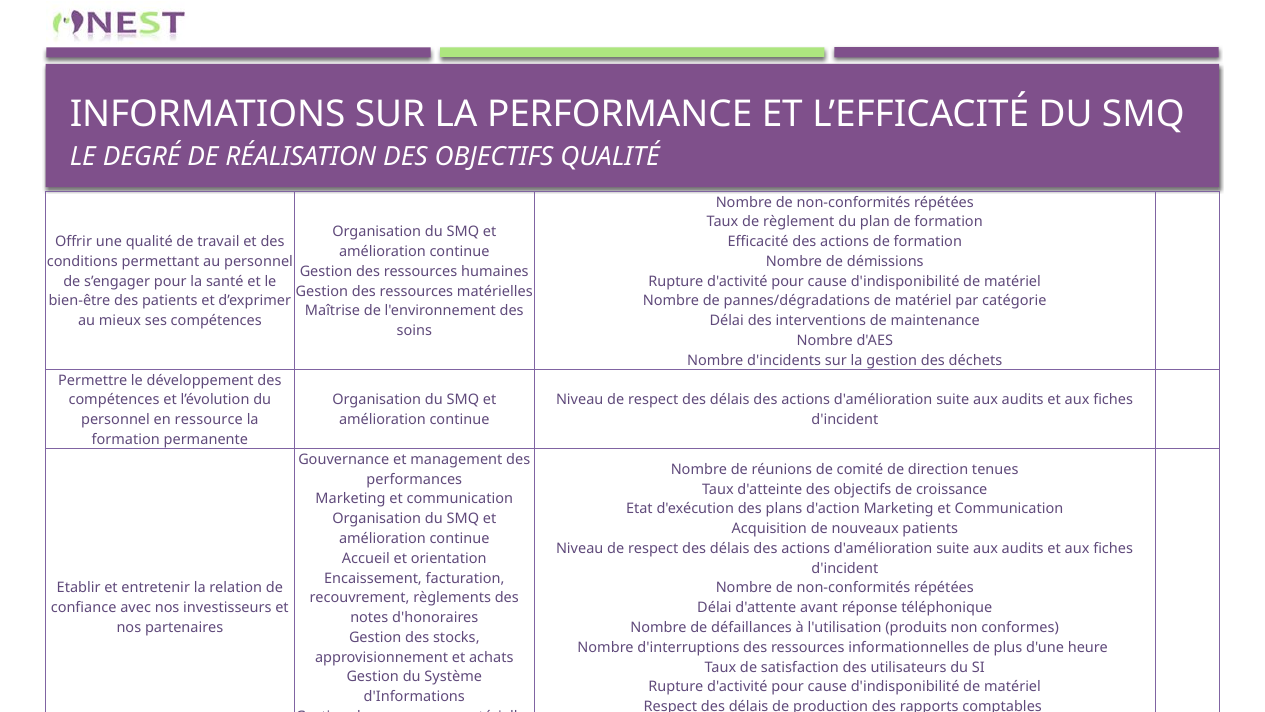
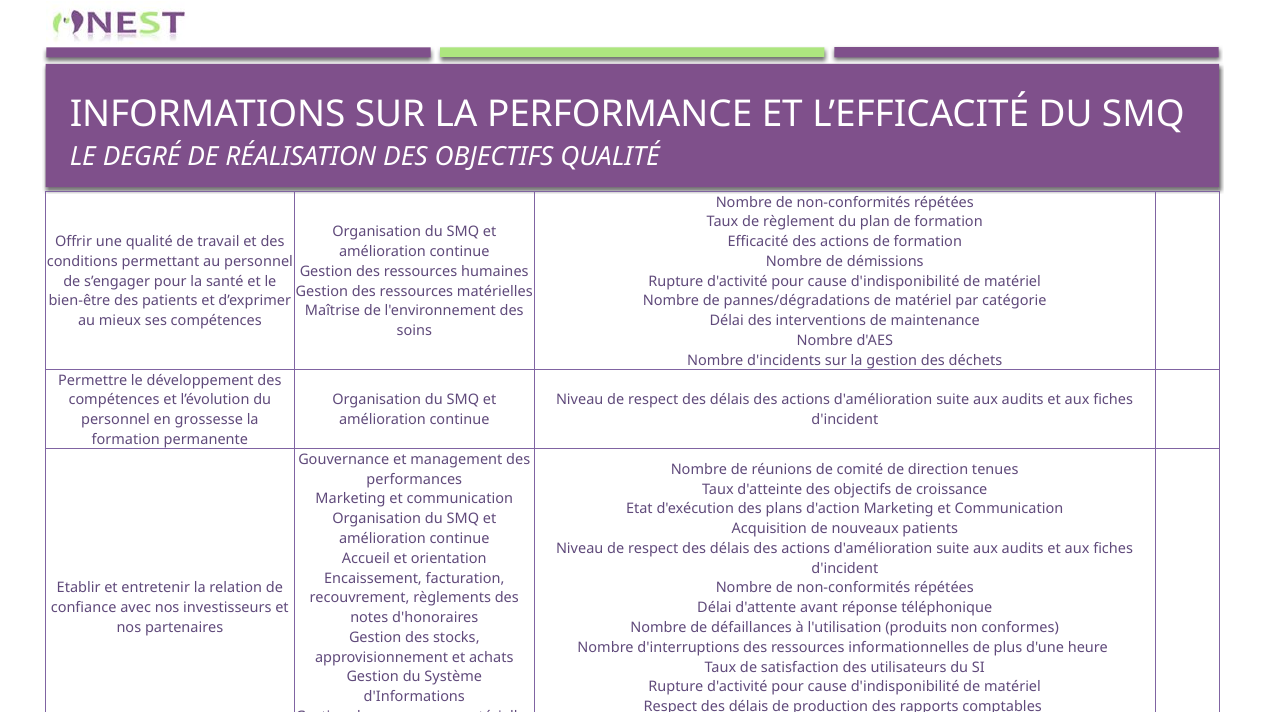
ressource: ressource -> grossesse
